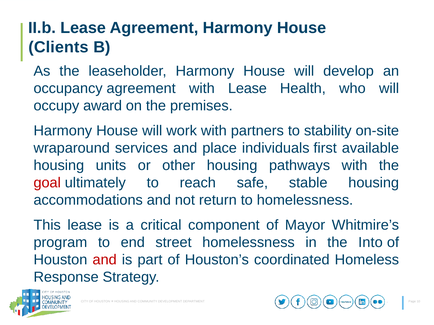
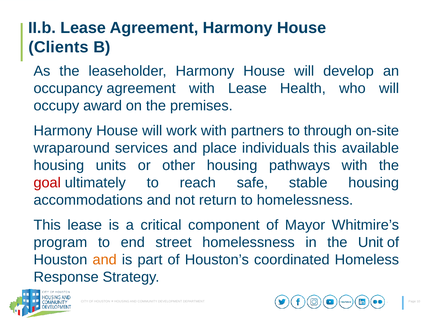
stability: stability -> through
individuals first: first -> this
Into: Into -> Unit
and at (105, 260) colour: red -> orange
